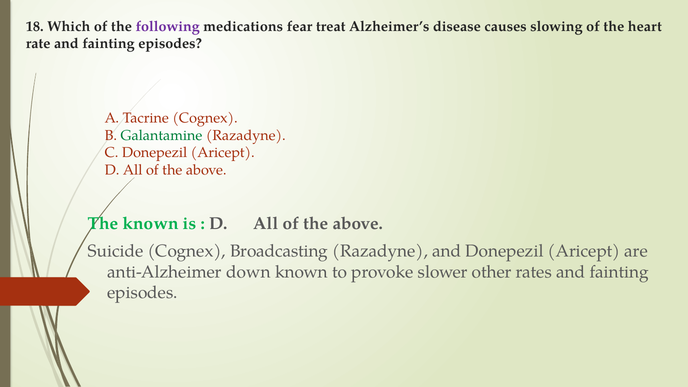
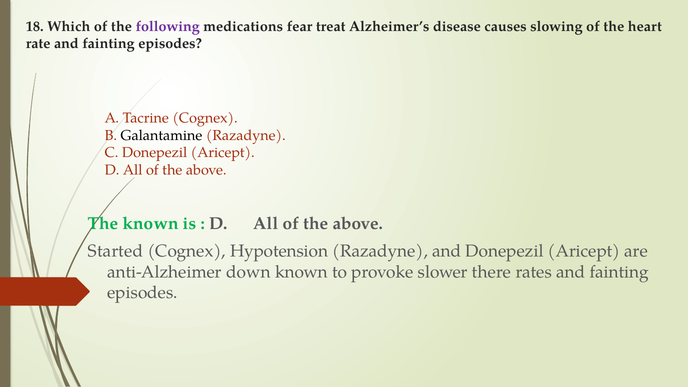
Galantamine colour: green -> black
Suicide: Suicide -> Started
Broadcasting: Broadcasting -> Hypotension
other: other -> there
